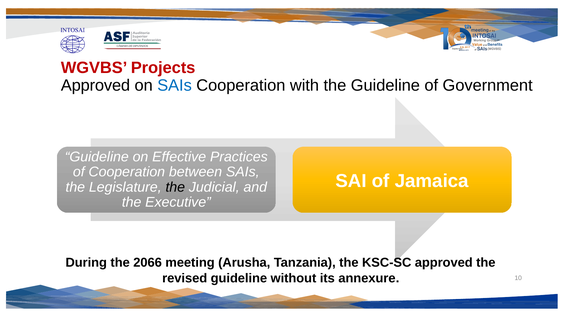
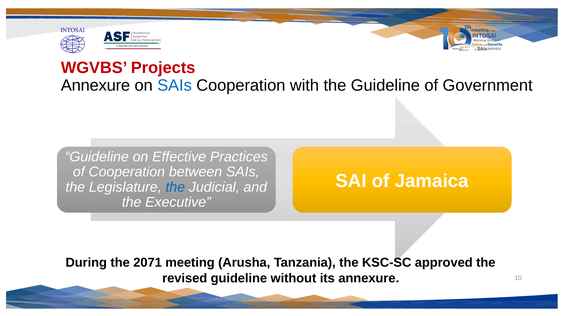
Approved at (96, 86): Approved -> Annexure
the at (175, 187) colour: black -> blue
2066: 2066 -> 2071
